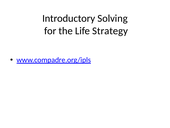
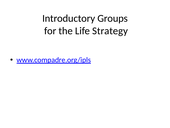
Solving: Solving -> Groups
